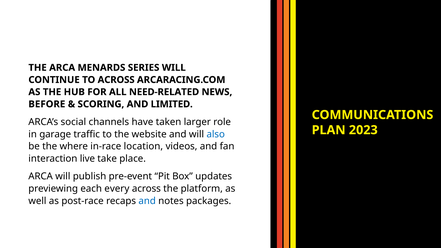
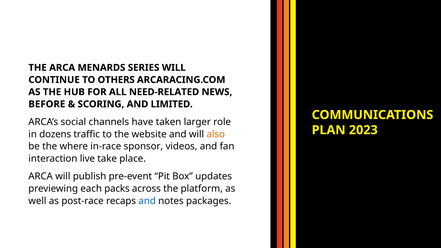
TO ACROSS: ACROSS -> OTHERS
garage: garage -> dozens
also colour: blue -> orange
location: location -> sponsor
every: every -> packs
